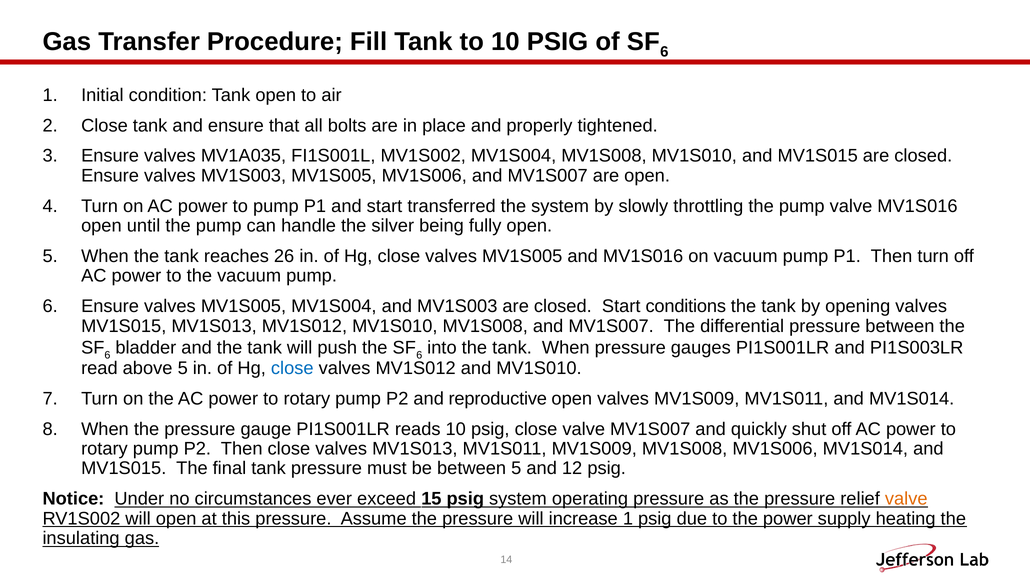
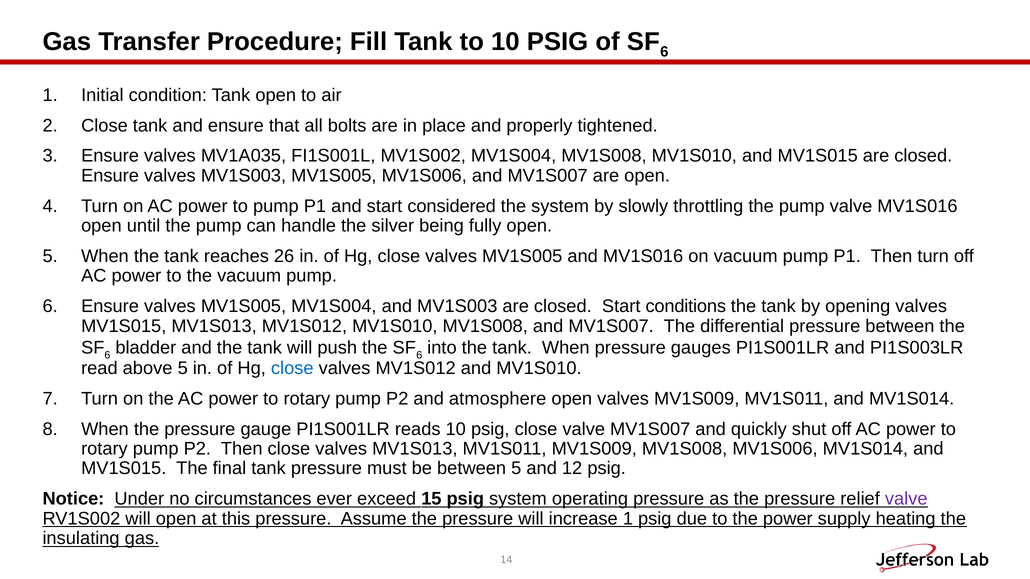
transferred: transferred -> considered
reproductive: reproductive -> atmosphere
valve at (906, 499) colour: orange -> purple
